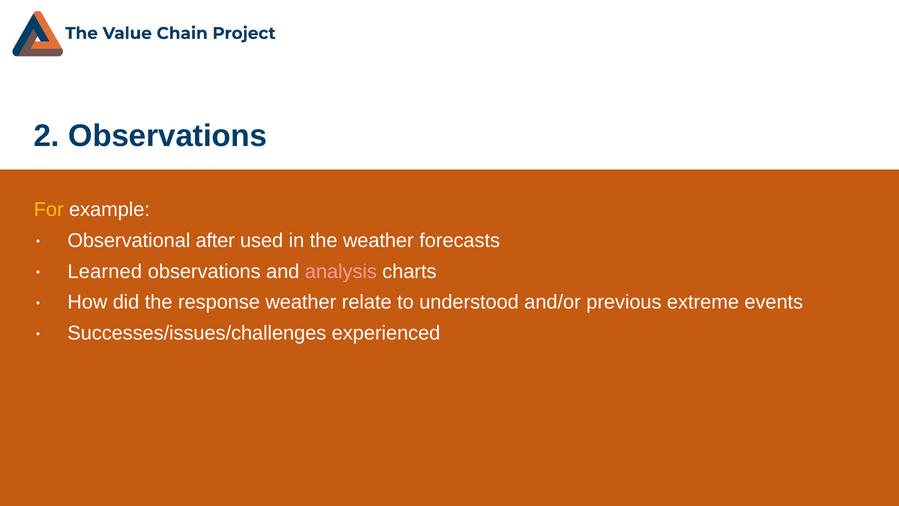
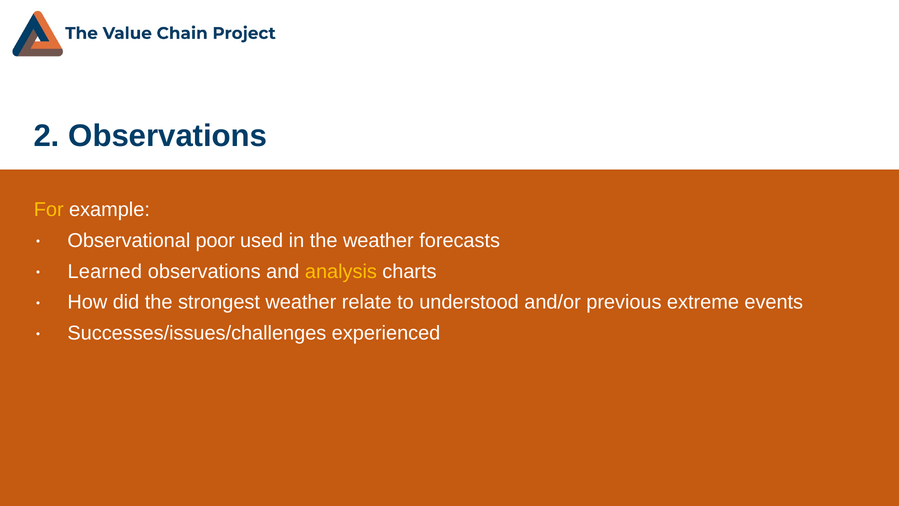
after: after -> poor
analysis colour: pink -> yellow
response: response -> strongest
